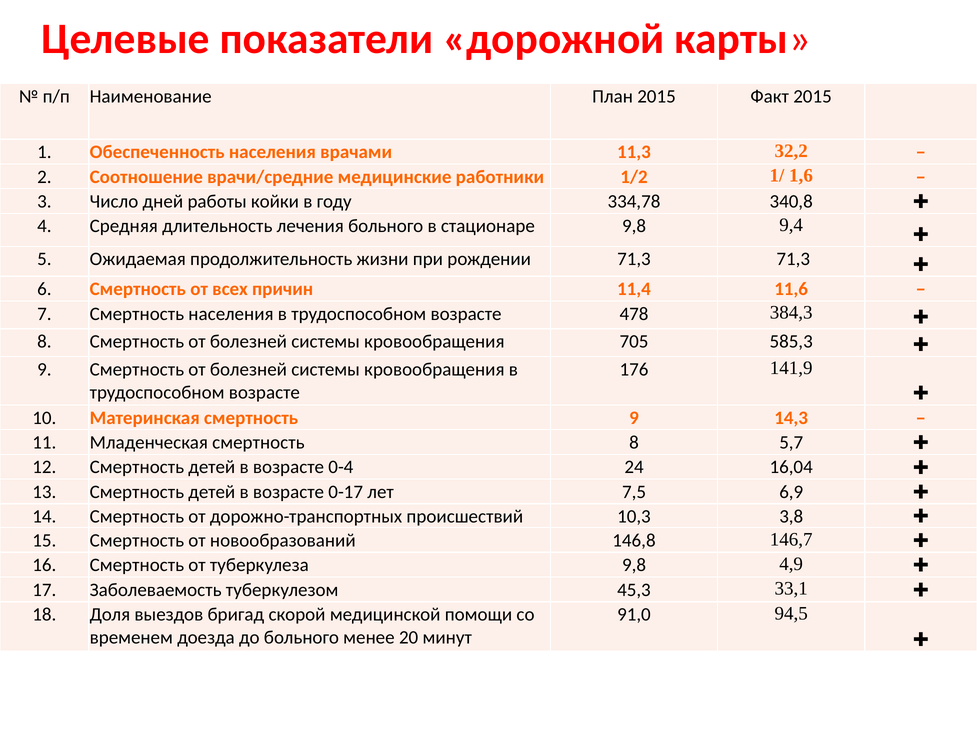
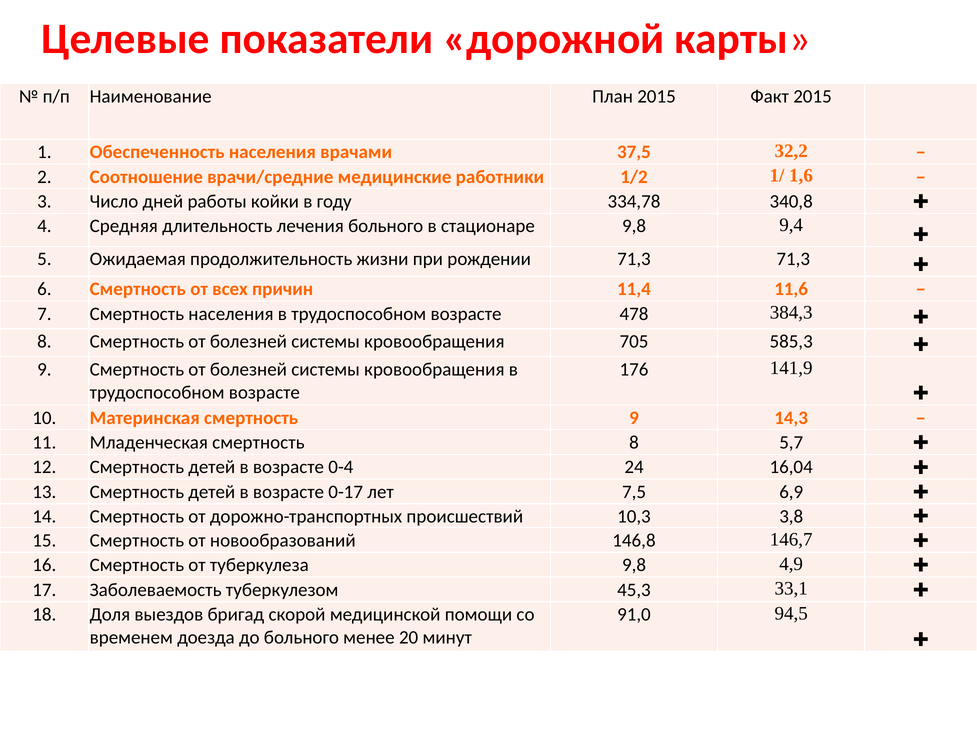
11,3: 11,3 -> 37,5
